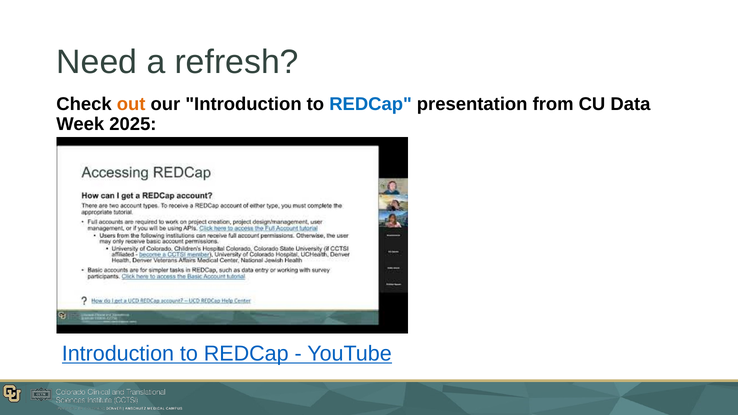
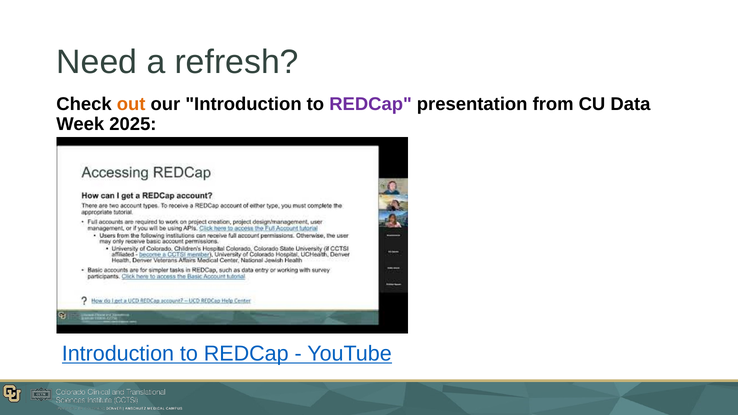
REDCap at (371, 104) colour: blue -> purple
